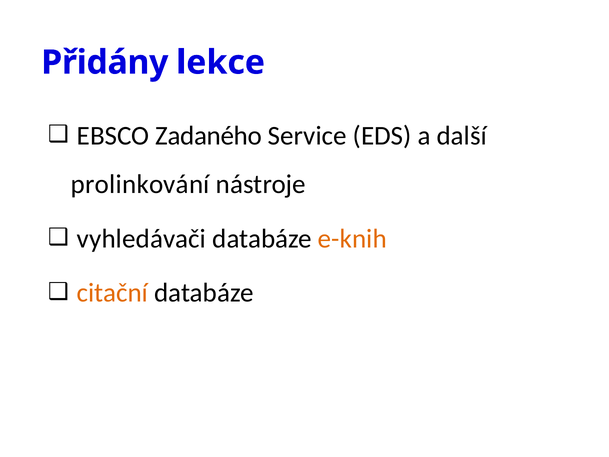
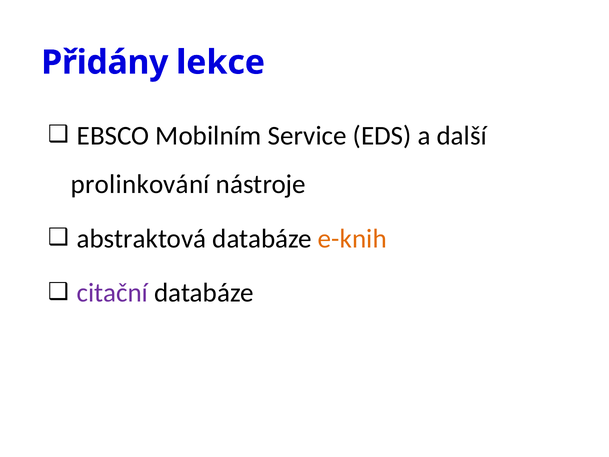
Zadaného: Zadaného -> Mobilním
vyhledávači: vyhledávači -> abstraktová
citační colour: orange -> purple
